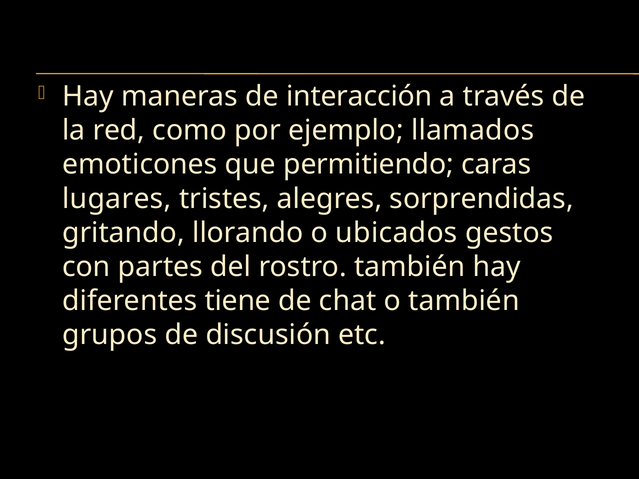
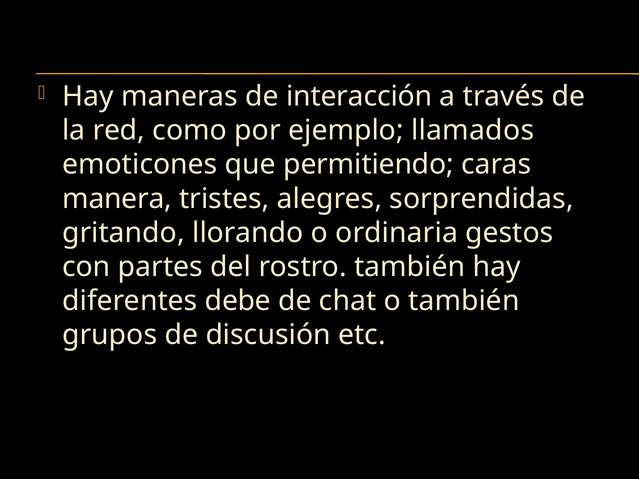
lugares: lugares -> manera
ubicados: ubicados -> ordinaria
tiene: tiene -> debe
